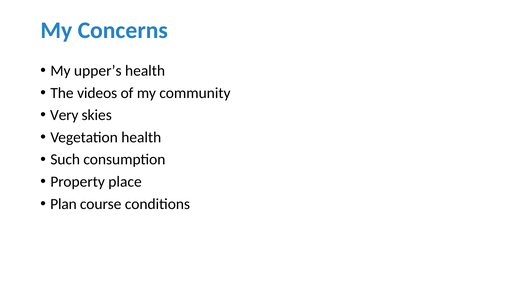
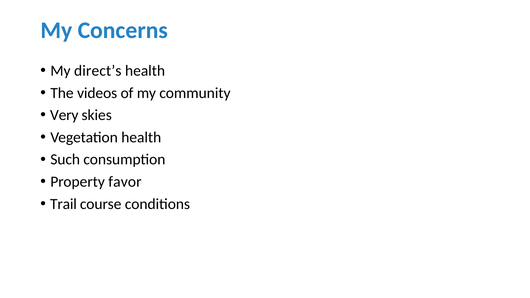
upper’s: upper’s -> direct’s
place: place -> favor
Plan: Plan -> Trail
